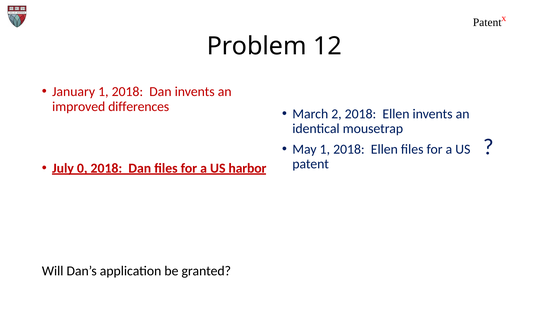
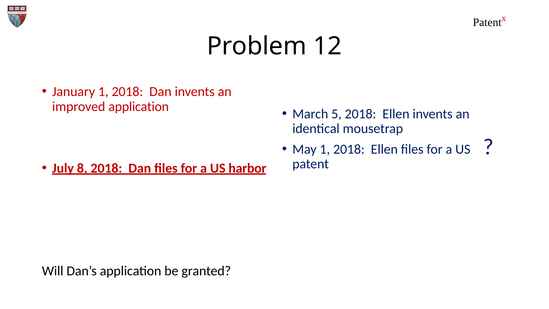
improved differences: differences -> application
2: 2 -> 5
0: 0 -> 8
